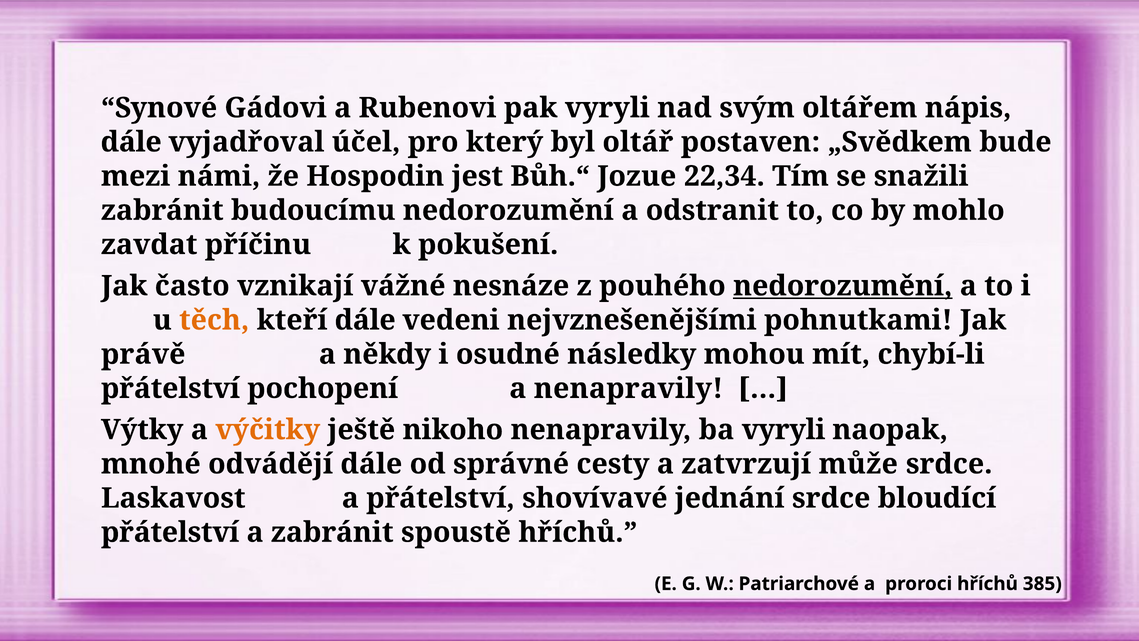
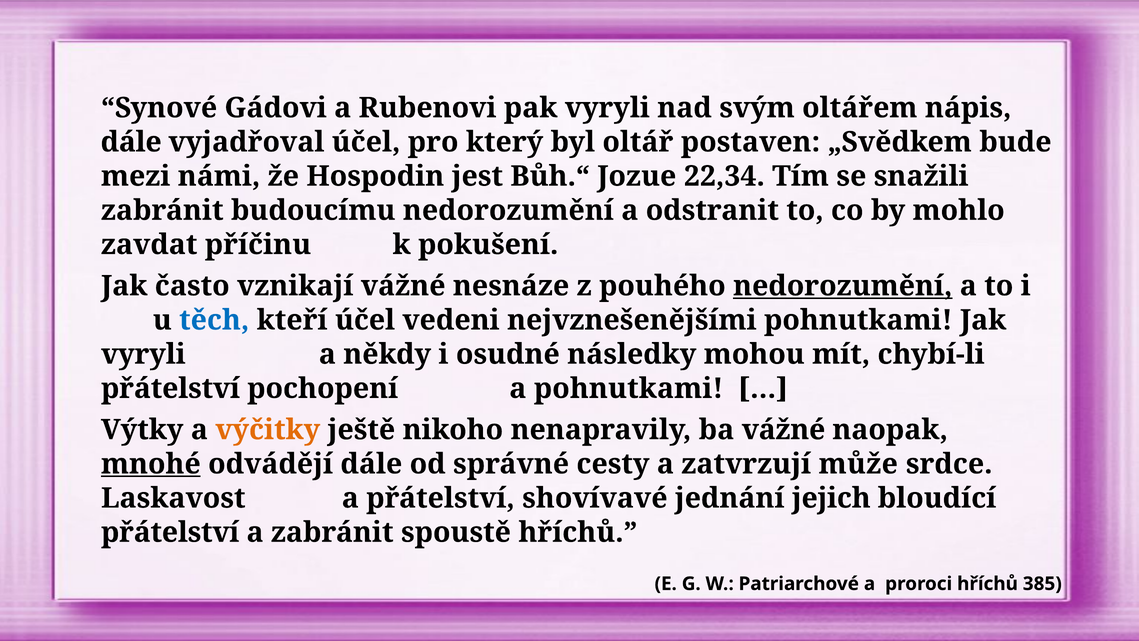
těch colour: orange -> blue
kteří dále: dále -> účel
právě at (143, 354): právě -> vyryli
a nenapravily: nenapravily -> pohnutkami
ba vyryli: vyryli -> vážné
mnohé underline: none -> present
jednání srdce: srdce -> jejich
